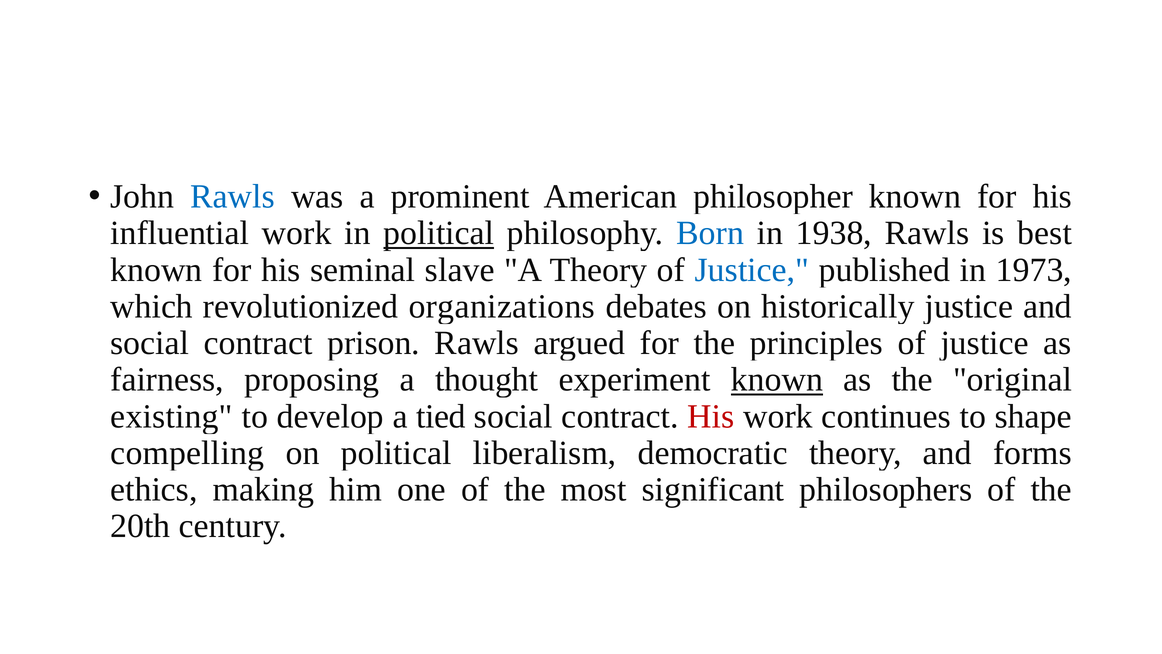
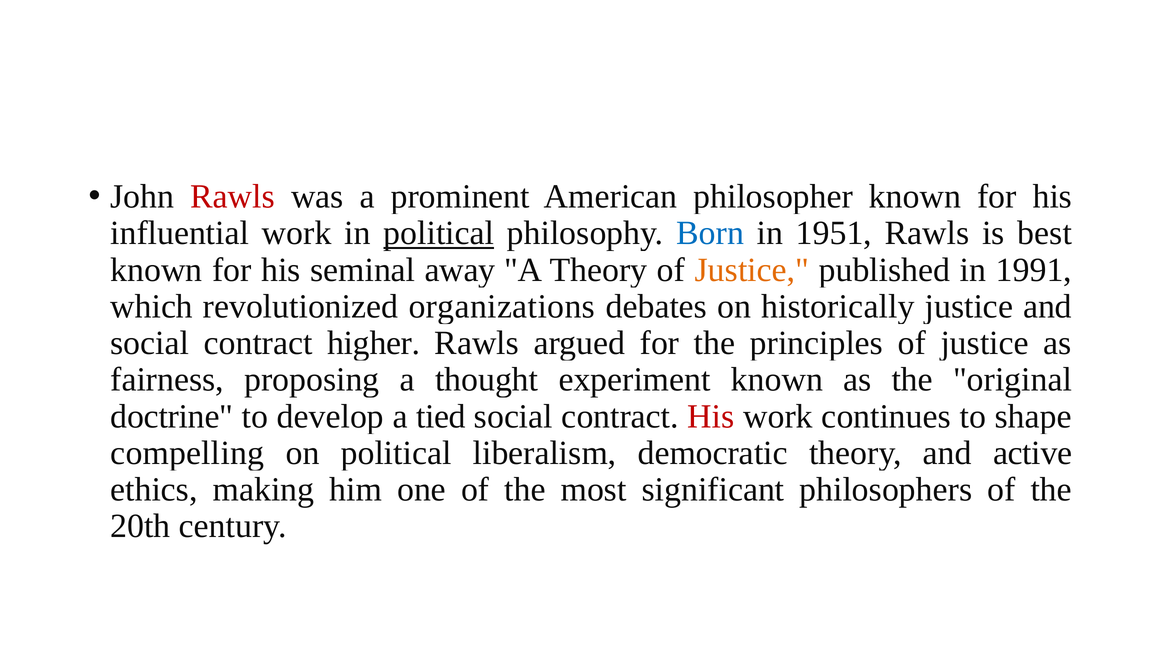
Rawls at (233, 196) colour: blue -> red
1938: 1938 -> 1951
slave: slave -> away
Justice at (752, 270) colour: blue -> orange
1973: 1973 -> 1991
prison: prison -> higher
known at (777, 380) underline: present -> none
existing: existing -> doctrine
forms: forms -> active
